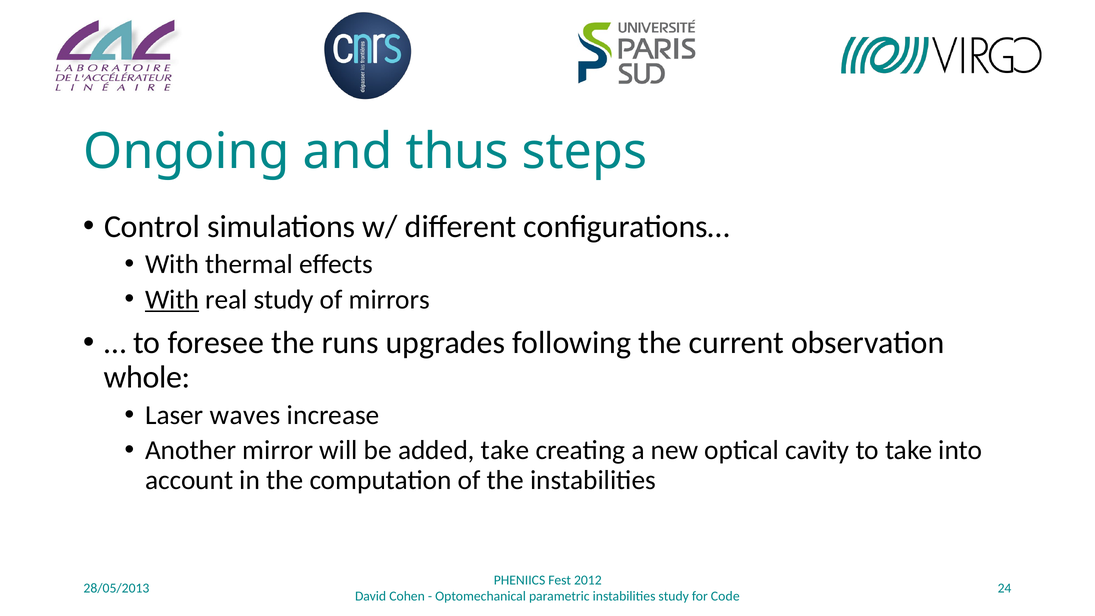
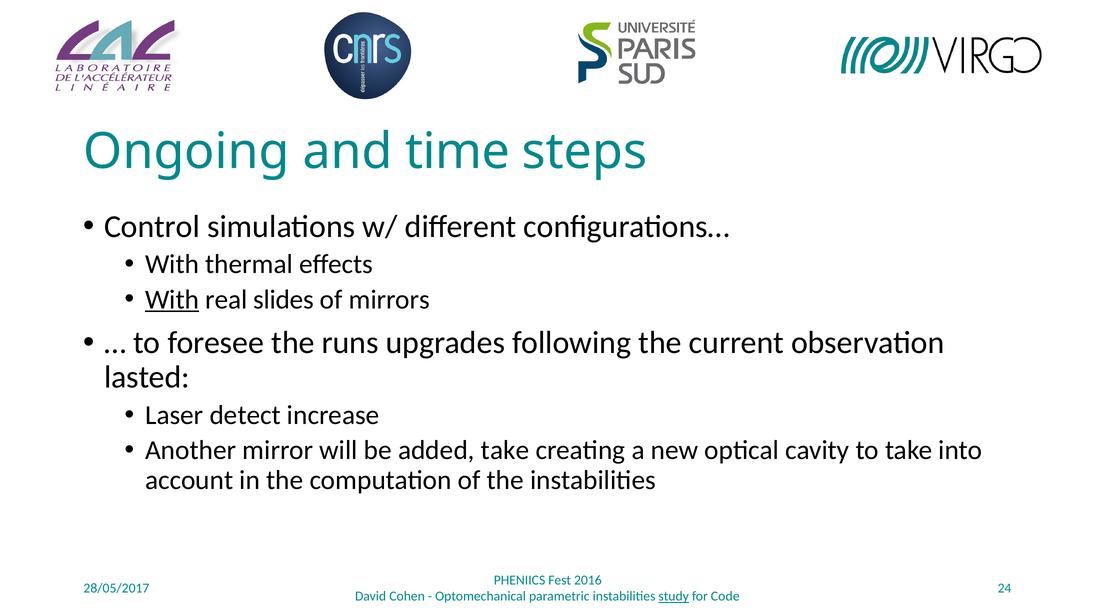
thus: thus -> time
real study: study -> slides
whole: whole -> lasted
waves: waves -> detect
2012: 2012 -> 2016
28/05/2013: 28/05/2013 -> 28/05/2017
study at (674, 596) underline: none -> present
